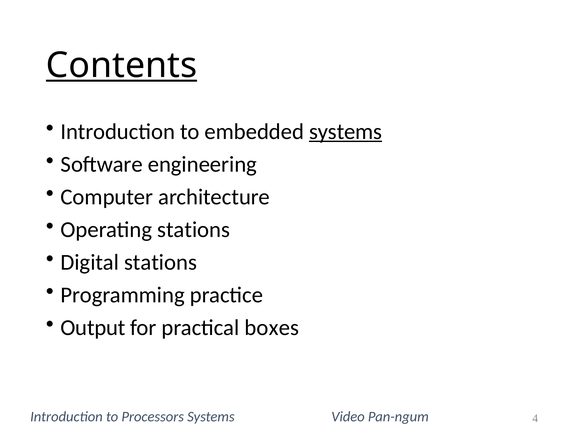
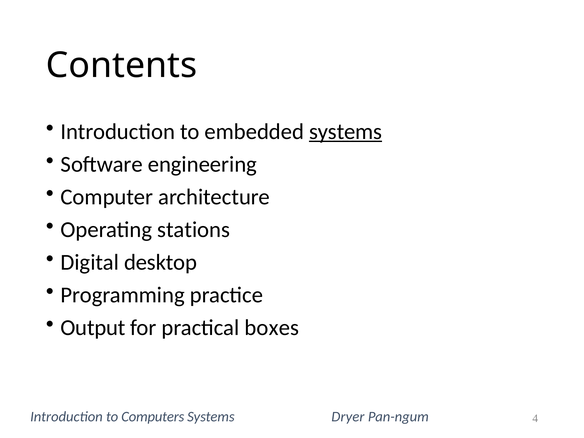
Contents underline: present -> none
Digital stations: stations -> desktop
Processors: Processors -> Computers
Video: Video -> Dryer
